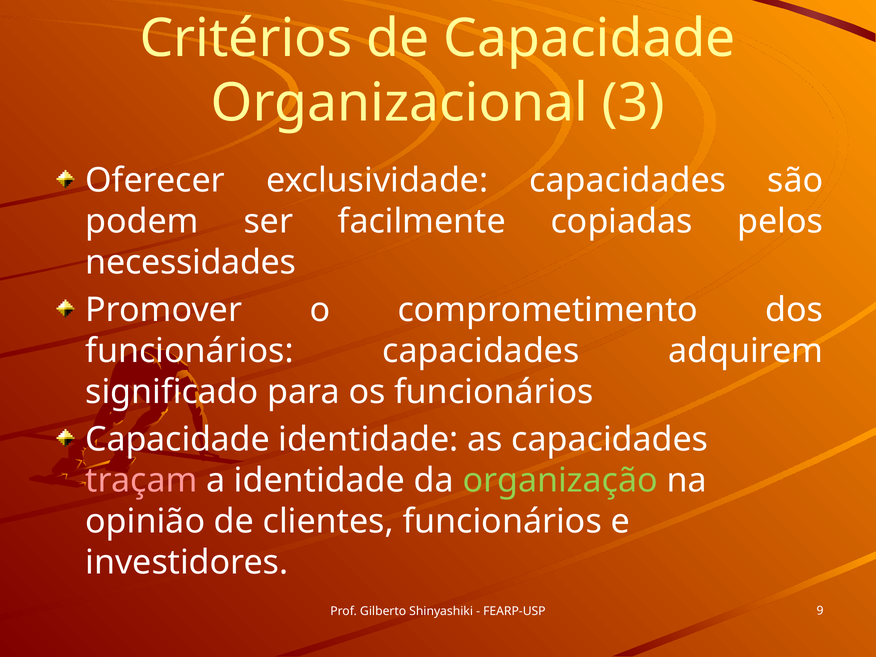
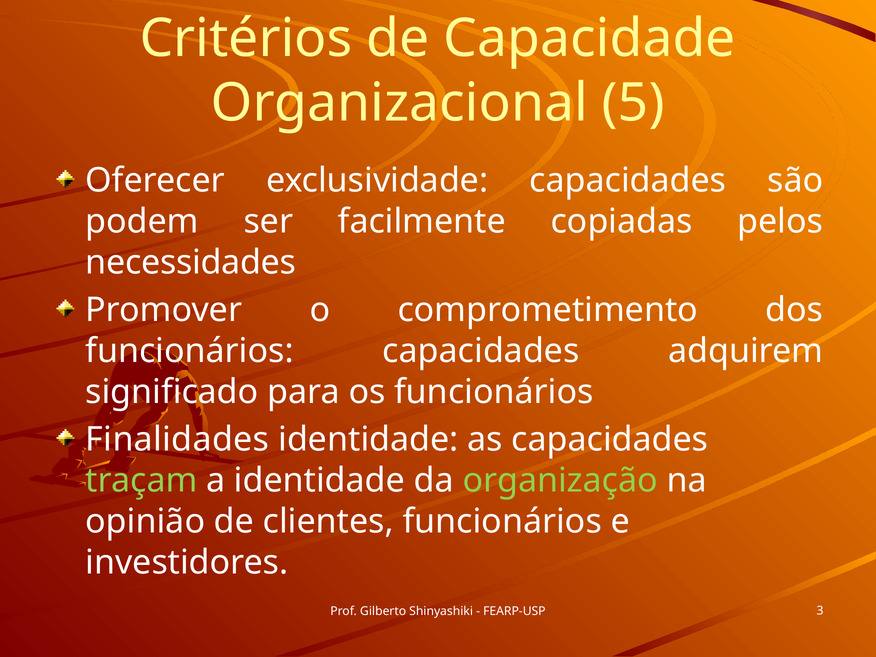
3: 3 -> 5
Capacidade at (178, 440): Capacidade -> Finalidades
traçam colour: pink -> light green
9: 9 -> 3
